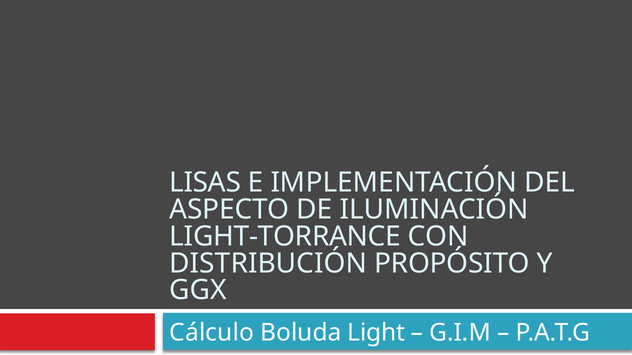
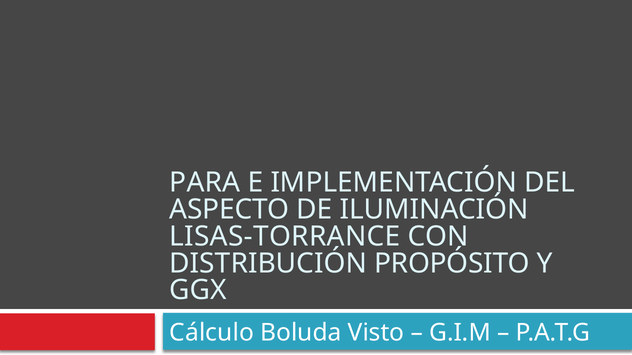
LISAS: LISAS -> PARA
LIGHT-TORRANCE: LIGHT-TORRANCE -> LISAS-TORRANCE
Light: Light -> Visto
